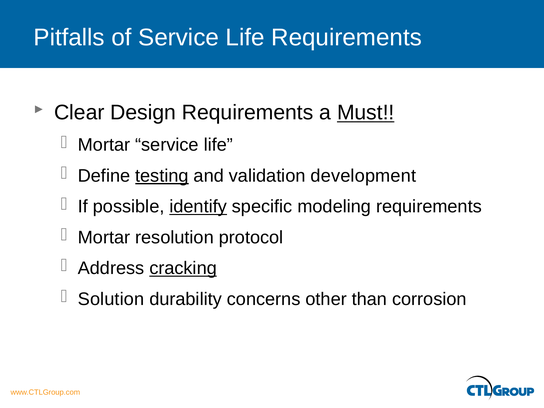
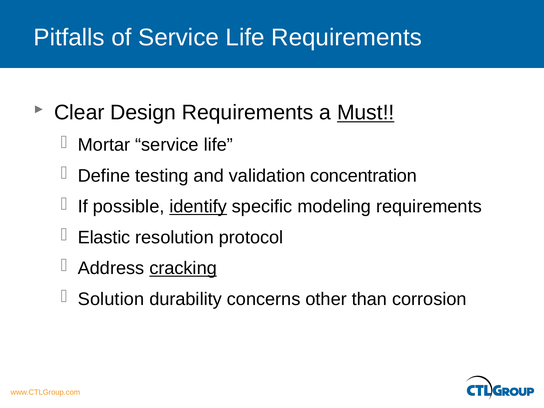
testing underline: present -> none
development: development -> concentration
Mortar at (104, 237): Mortar -> Elastic
